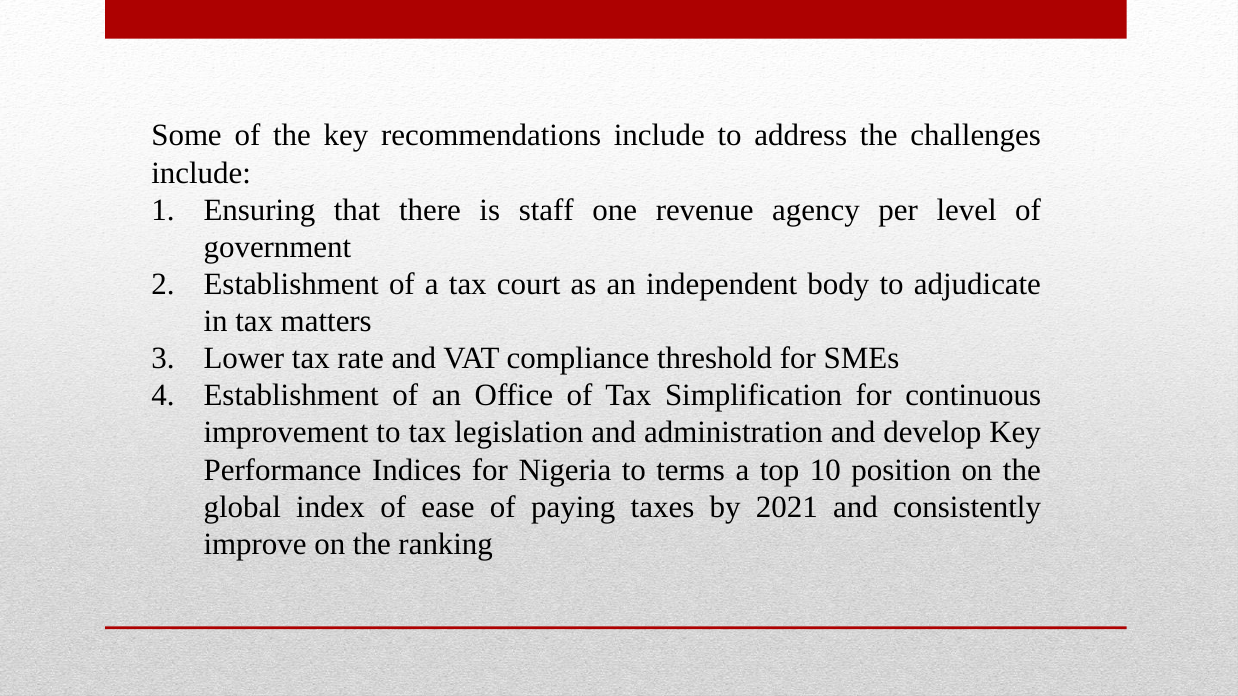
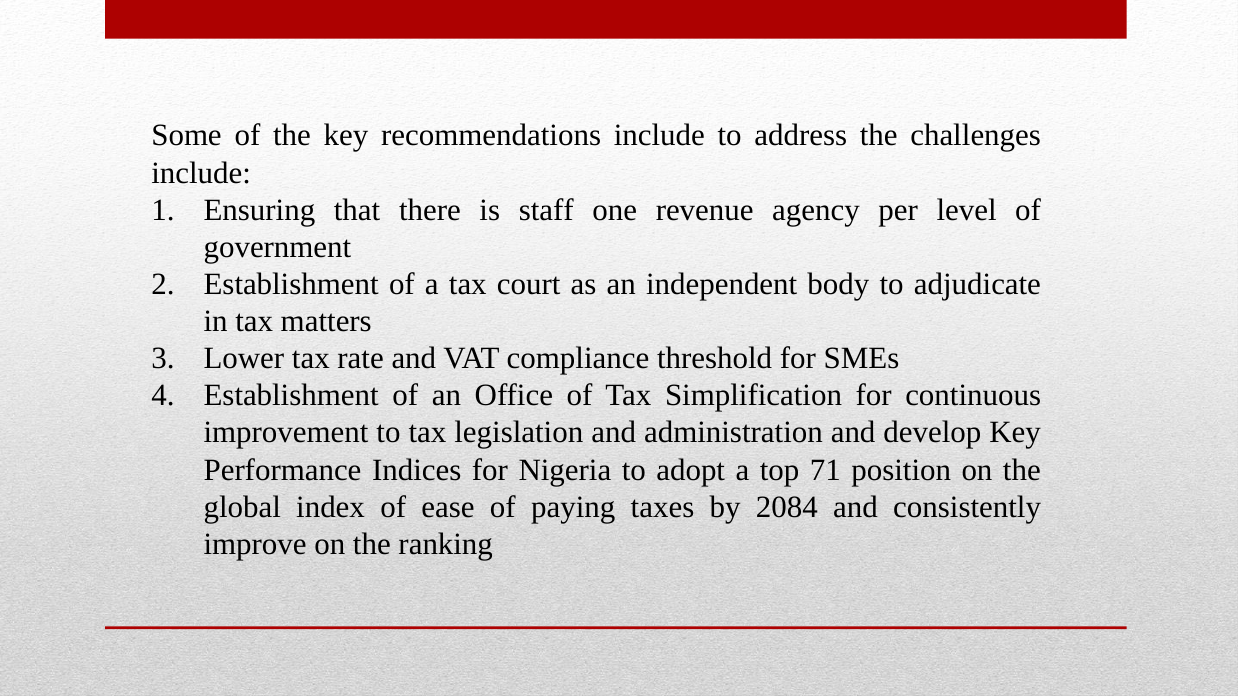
terms: terms -> adopt
10: 10 -> 71
2021: 2021 -> 2084
